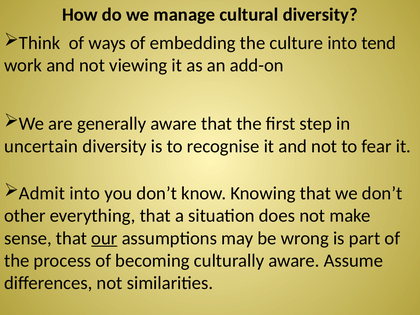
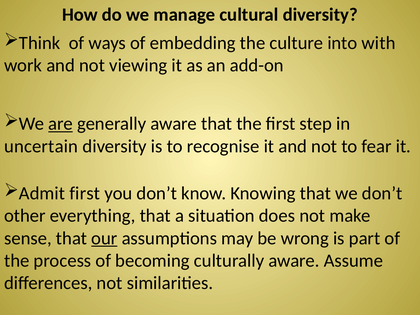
tend: tend -> with
are underline: none -> present
Admit into: into -> first
